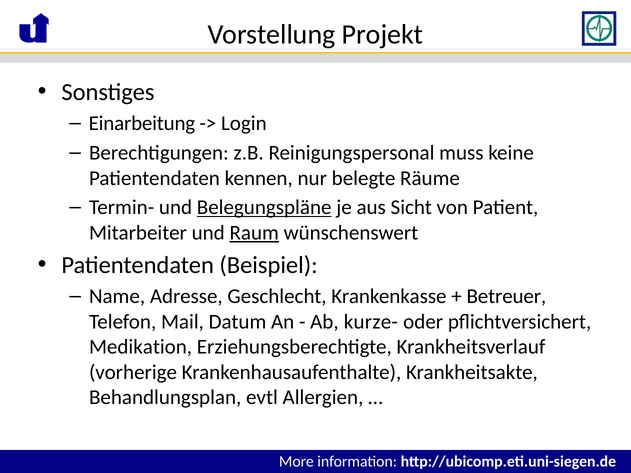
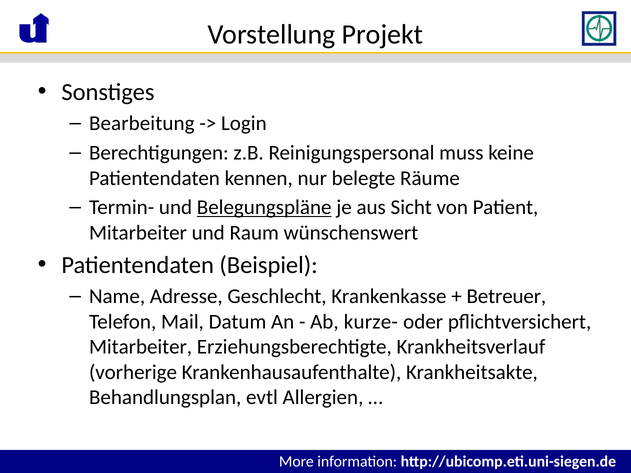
Einarbeitung: Einarbeitung -> Bearbeitung
Raum underline: present -> none
Medikation at (141, 347): Medikation -> Mitarbeiter
